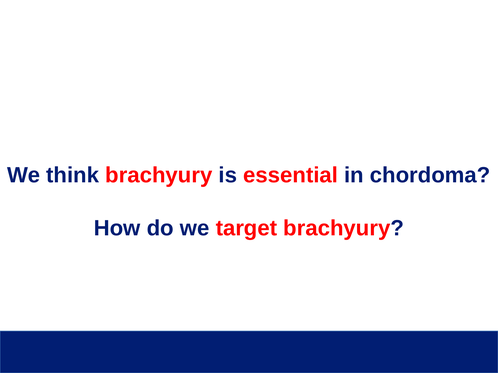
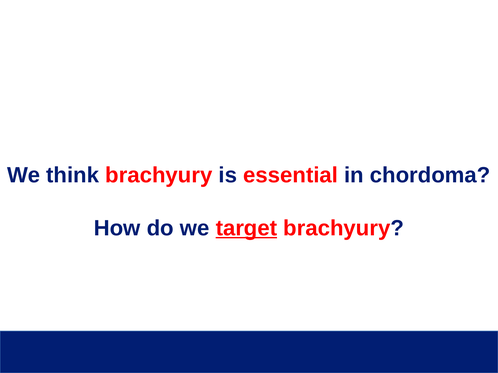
target underline: none -> present
